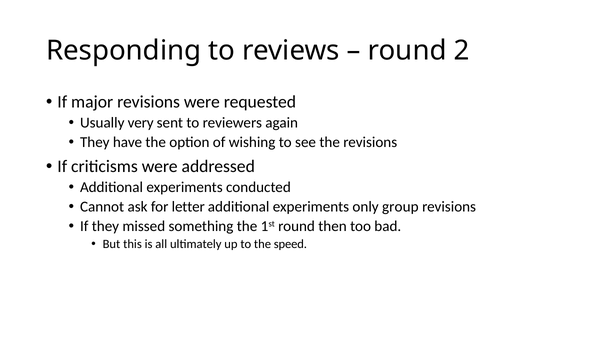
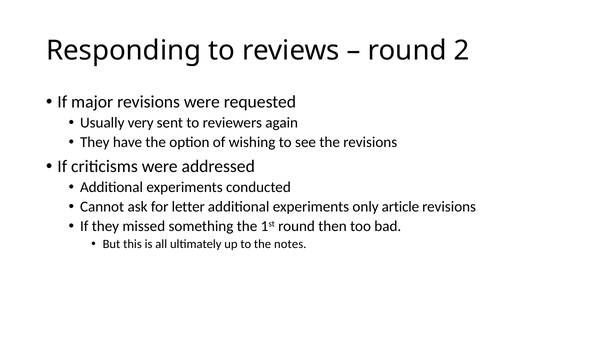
group: group -> article
speed: speed -> notes
